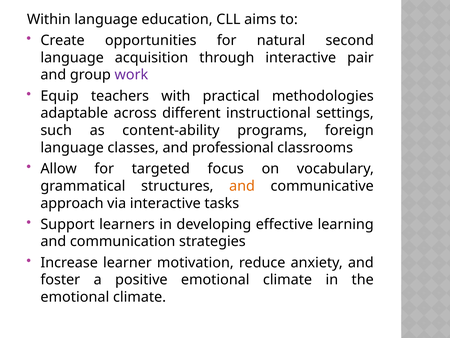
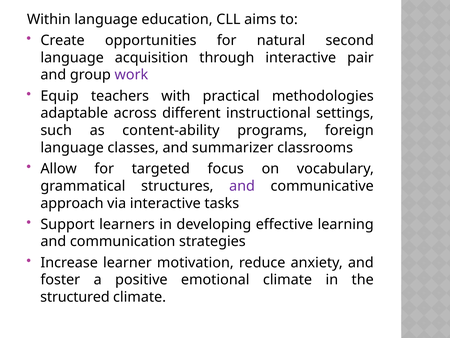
professional: professional -> summarizer
and at (242, 186) colour: orange -> purple
emotional at (75, 297): emotional -> structured
